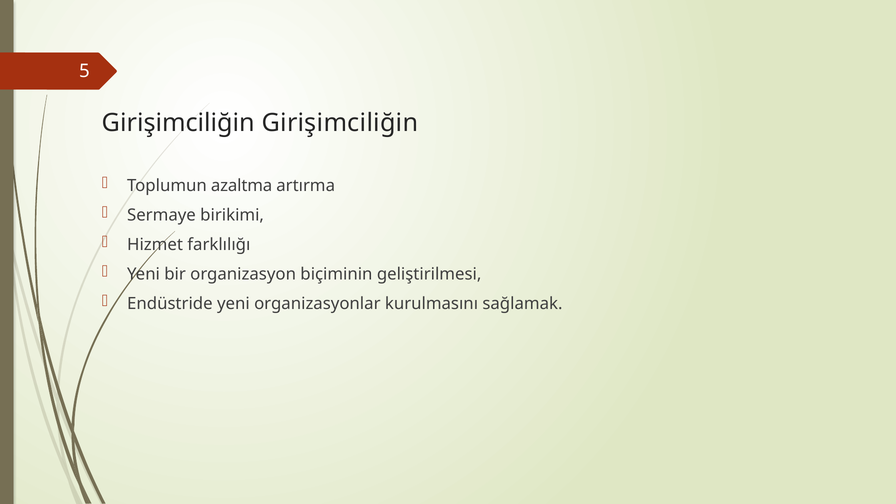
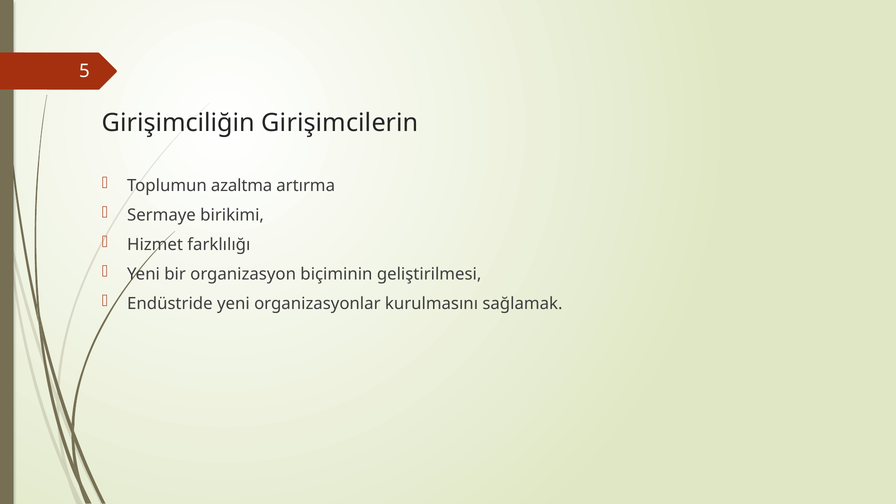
Girişimciliğin Girişimciliğin: Girişimciliğin -> Girişimcilerin
